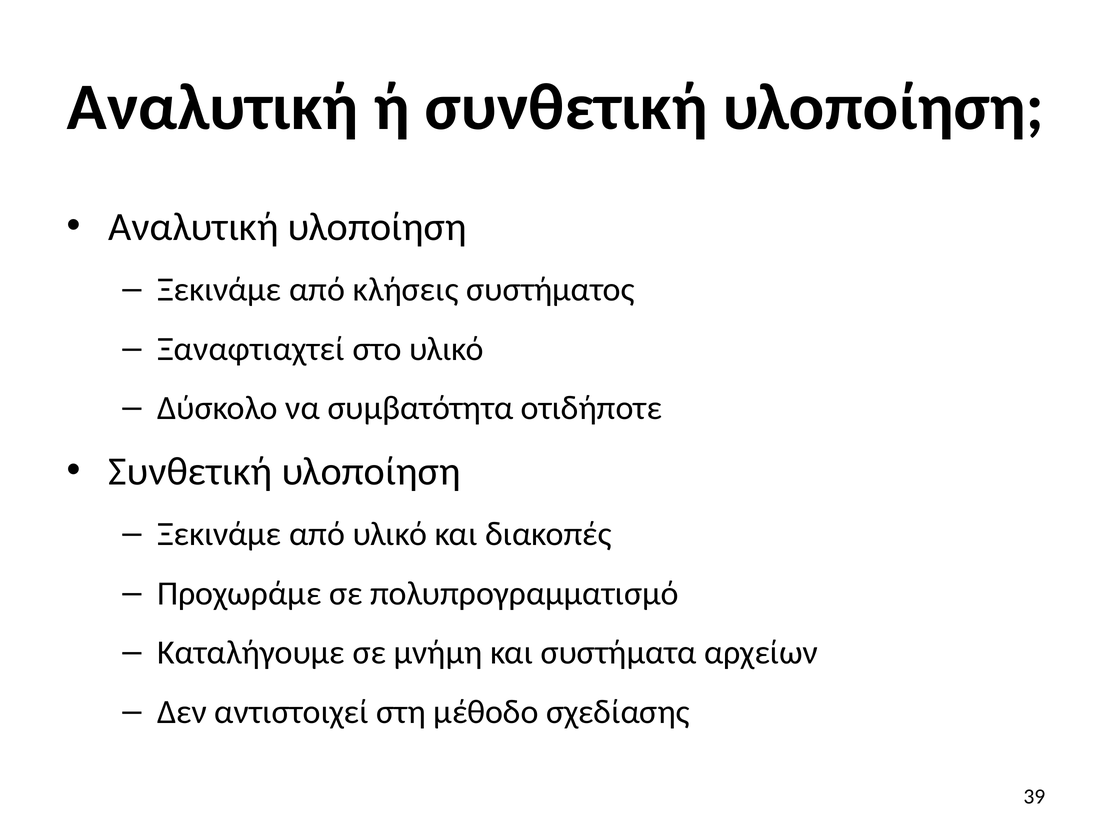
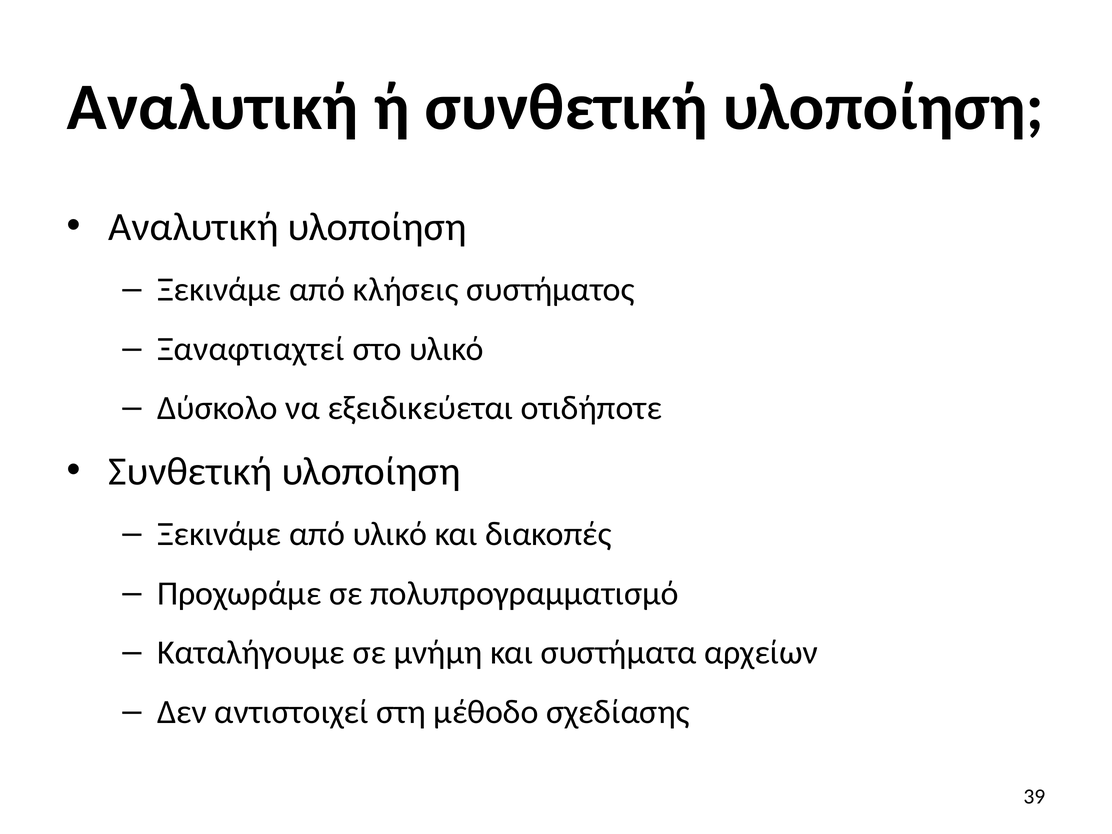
συμβατότητα: συμβατότητα -> εξειδικεύεται
